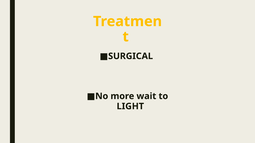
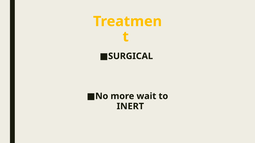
LIGHT: LIGHT -> INERT
